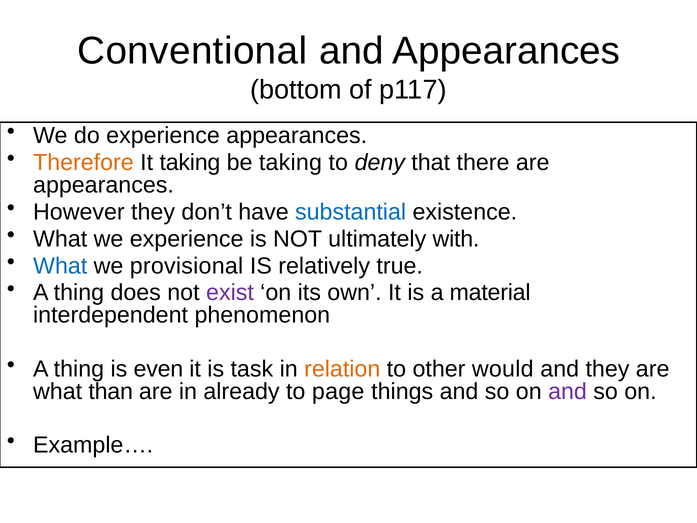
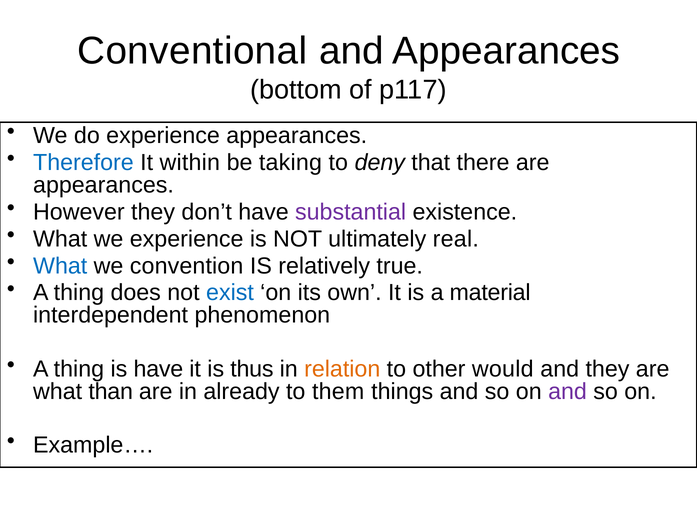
Therefore colour: orange -> blue
It taking: taking -> within
substantial colour: blue -> purple
with: with -> real
provisional: provisional -> convention
exist colour: purple -> blue
is even: even -> have
task: task -> thus
page: page -> them
